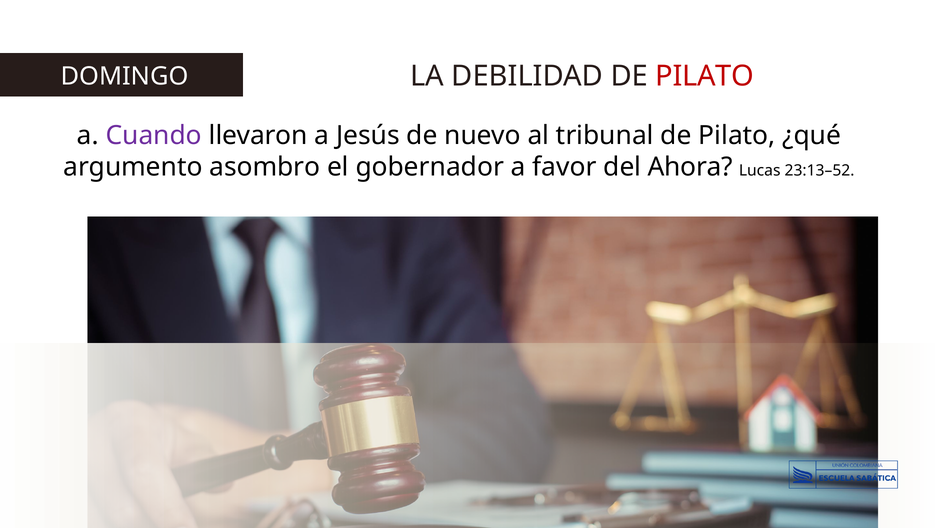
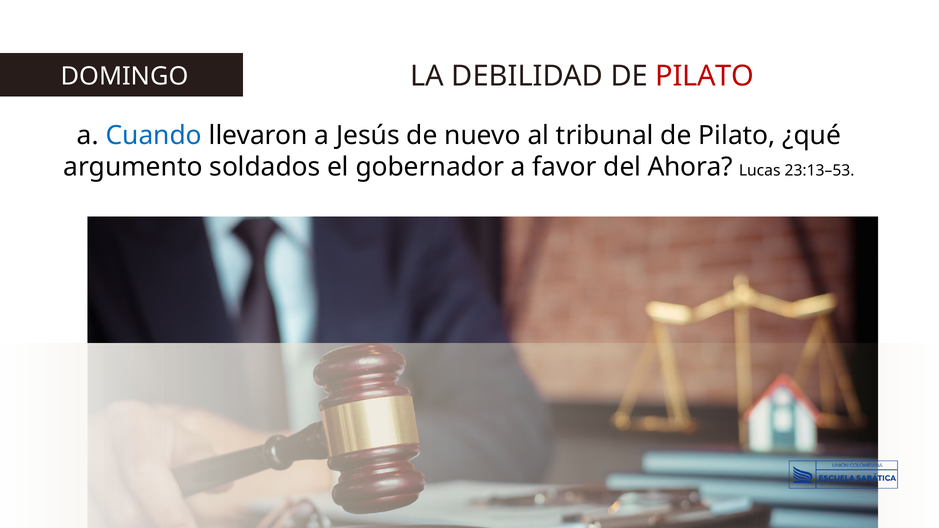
Cuando colour: purple -> blue
asombro: asombro -> soldados
23:13–52: 23:13–52 -> 23:13–53
